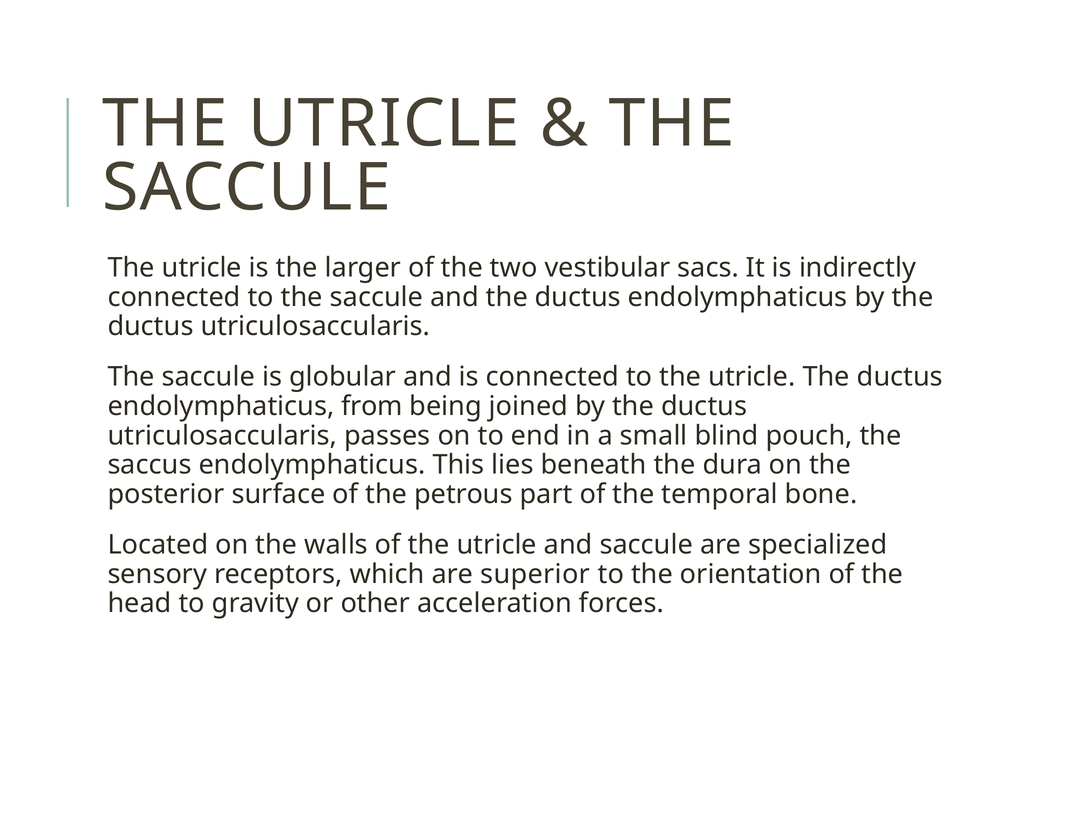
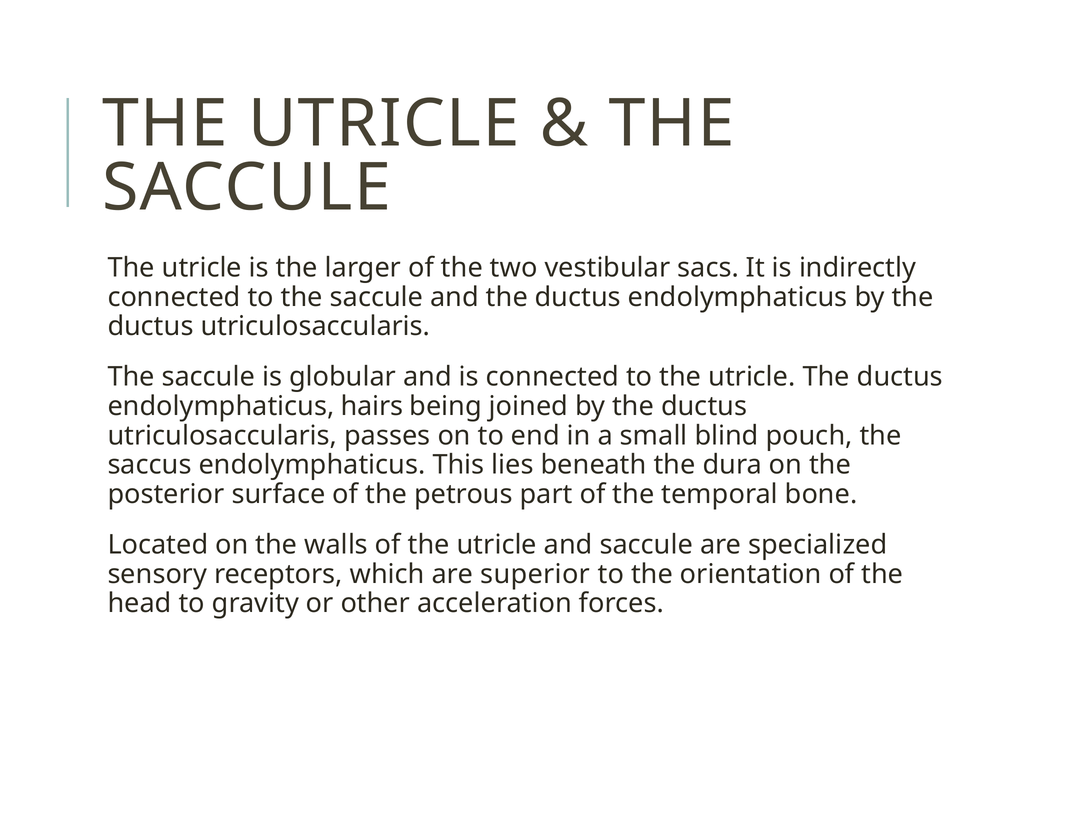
from: from -> hairs
